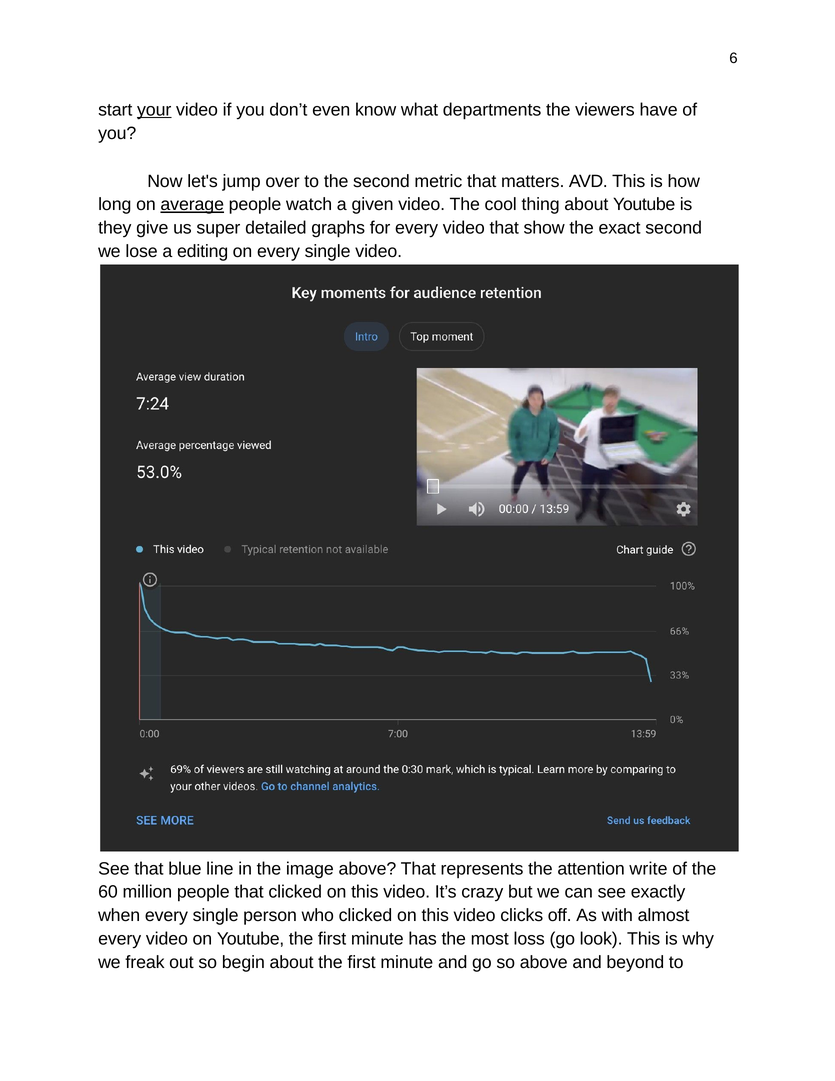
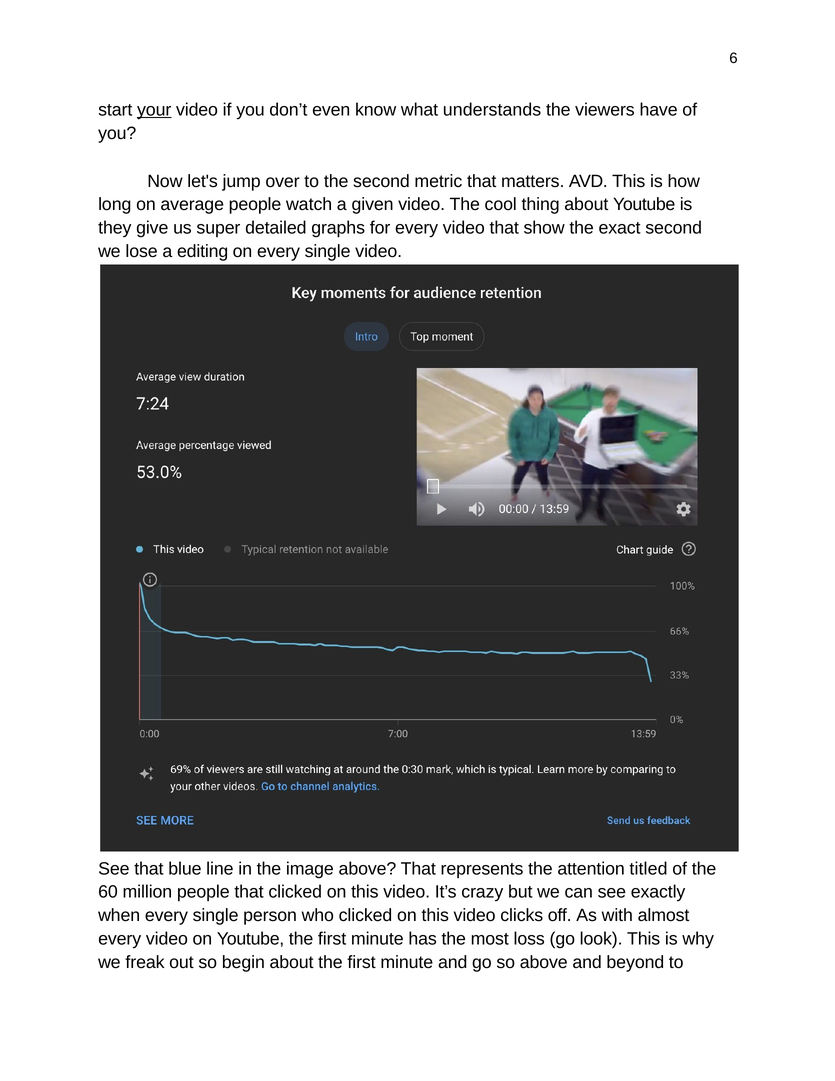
departments: departments -> understands
average underline: present -> none
write: write -> titled
